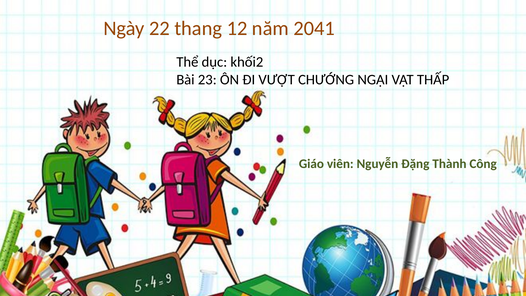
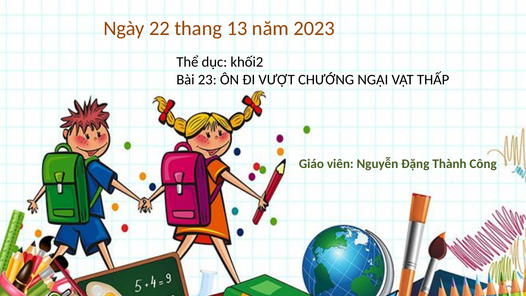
12: 12 -> 13
2041: 2041 -> 2023
